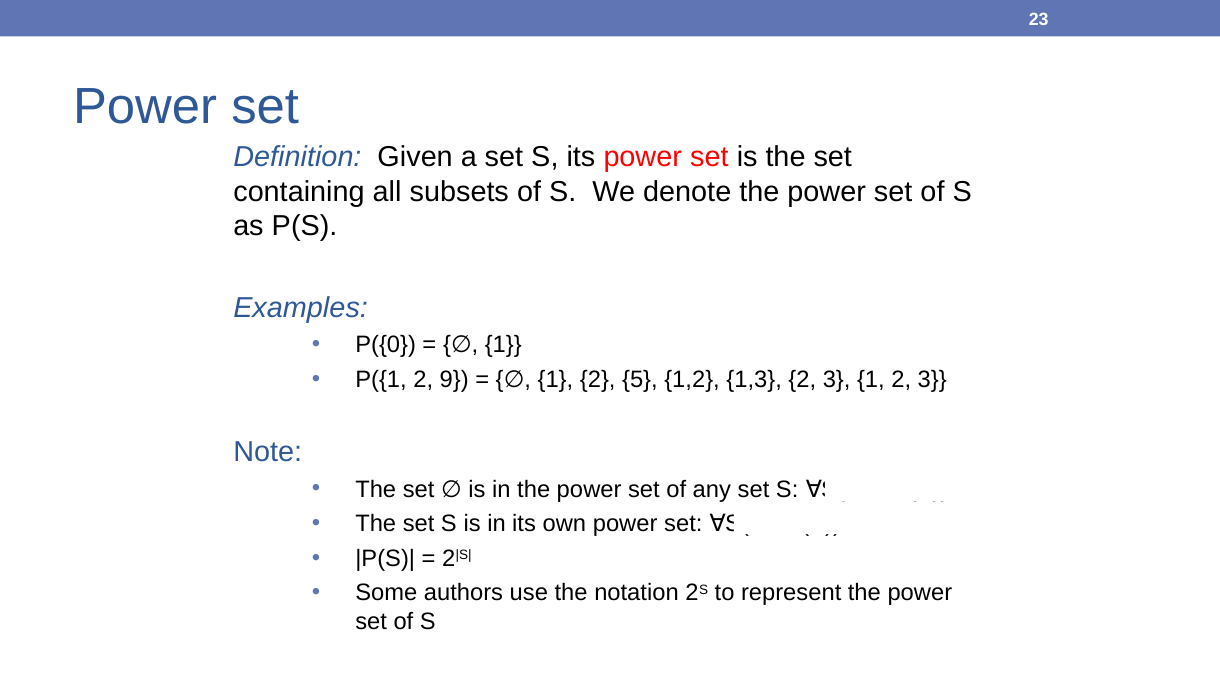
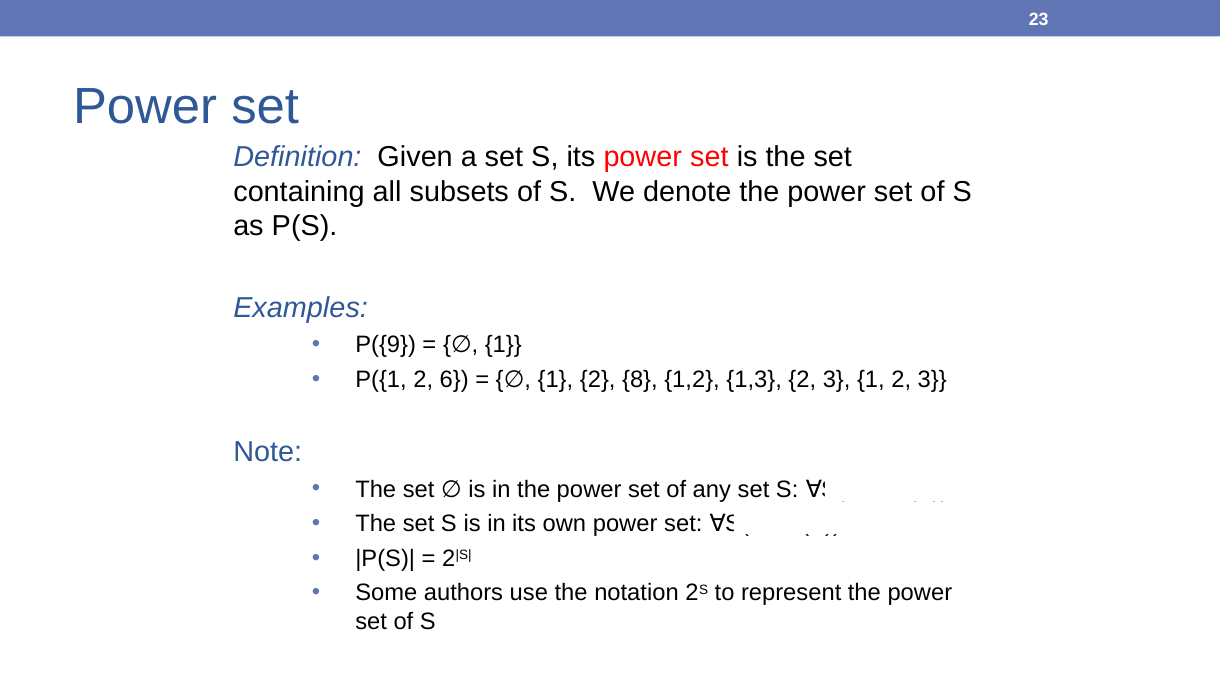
P({0: P({0 -> P({9
9: 9 -> 6
5: 5 -> 8
